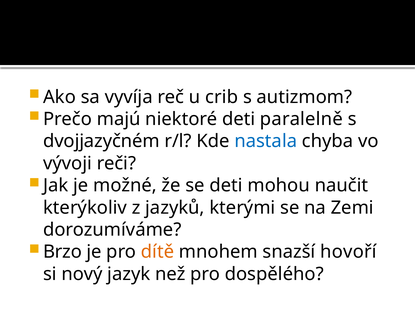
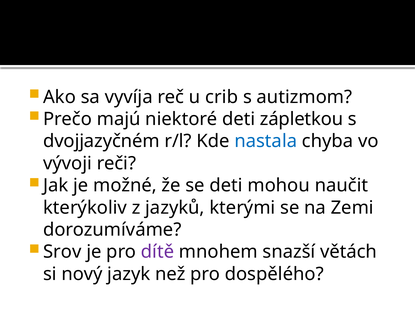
paralelně: paralelně -> zápletkou
Brzo: Brzo -> Srov
dítě colour: orange -> purple
hovoří: hovoří -> větách
